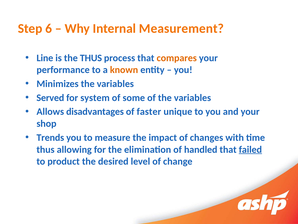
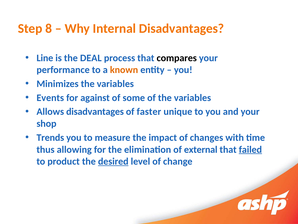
6: 6 -> 8
Internal Measurement: Measurement -> Disadvantages
the THUS: THUS -> DEAL
compares colour: orange -> black
Served: Served -> Events
system: system -> against
handled: handled -> external
desired underline: none -> present
